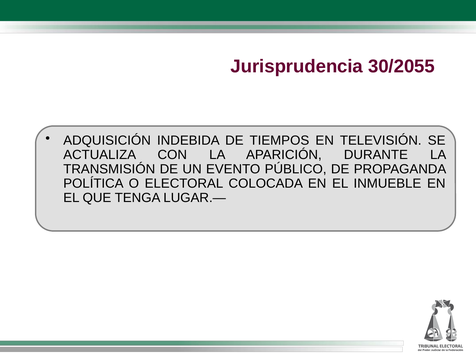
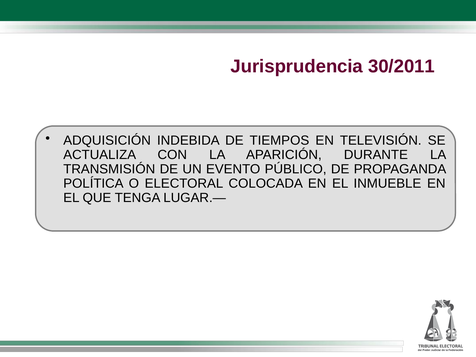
30/2055: 30/2055 -> 30/2011
